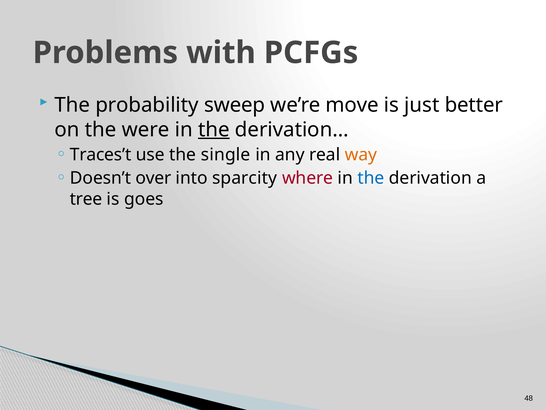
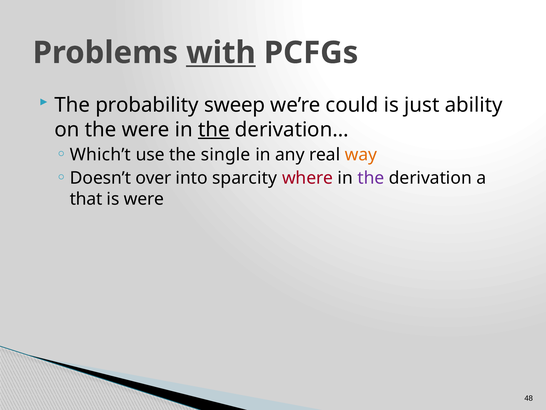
with underline: none -> present
move: move -> could
better: better -> ability
Traces’t: Traces’t -> Which’t
the at (371, 178) colour: blue -> purple
tree: tree -> that
is goes: goes -> were
